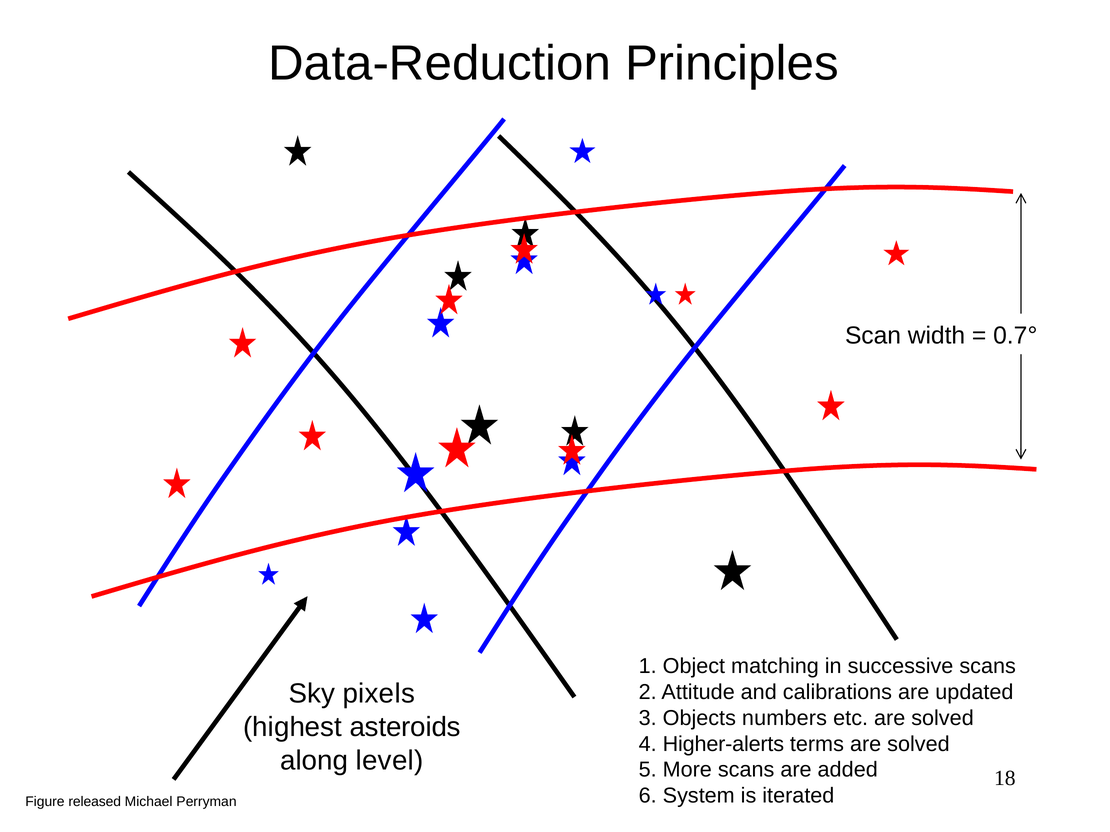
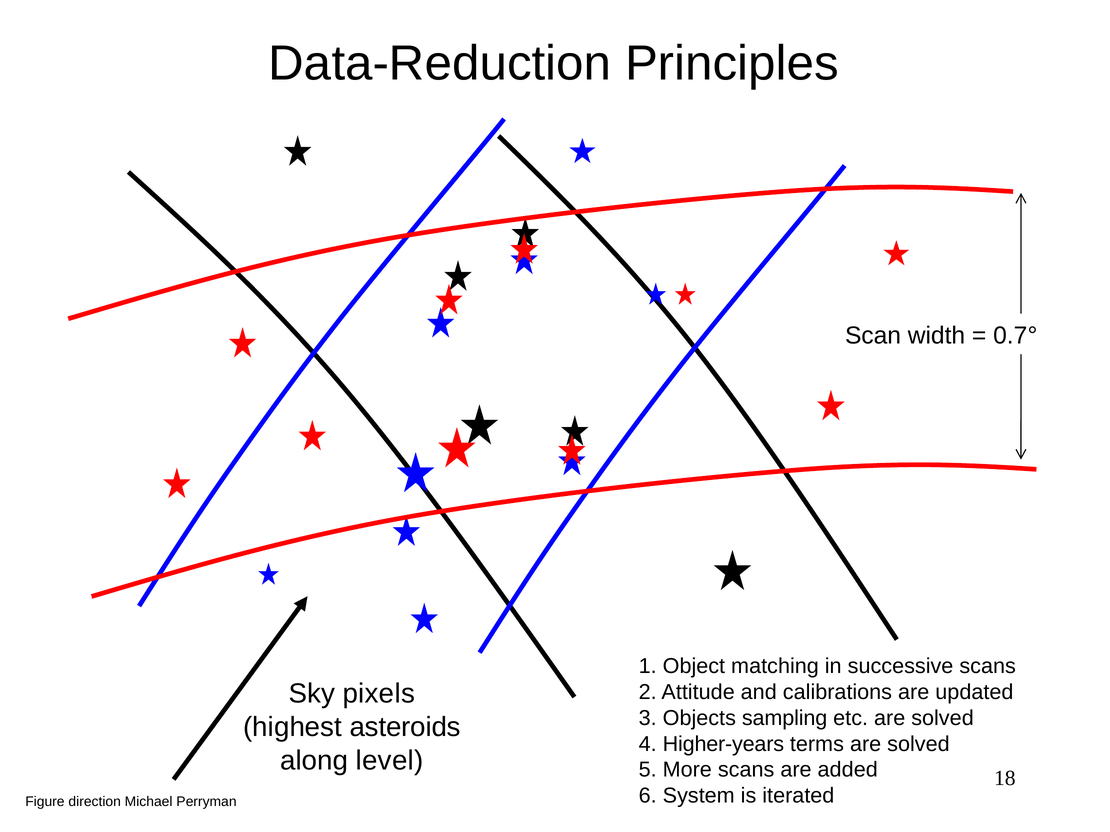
numbers: numbers -> sampling
Higher-alerts: Higher-alerts -> Higher-years
released: released -> direction
